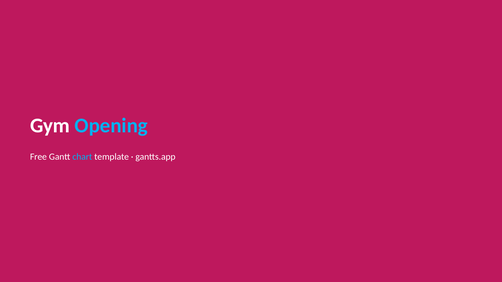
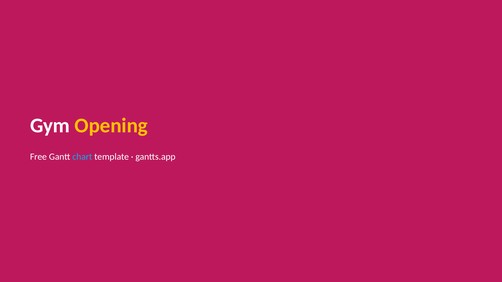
Opening colour: light blue -> yellow
